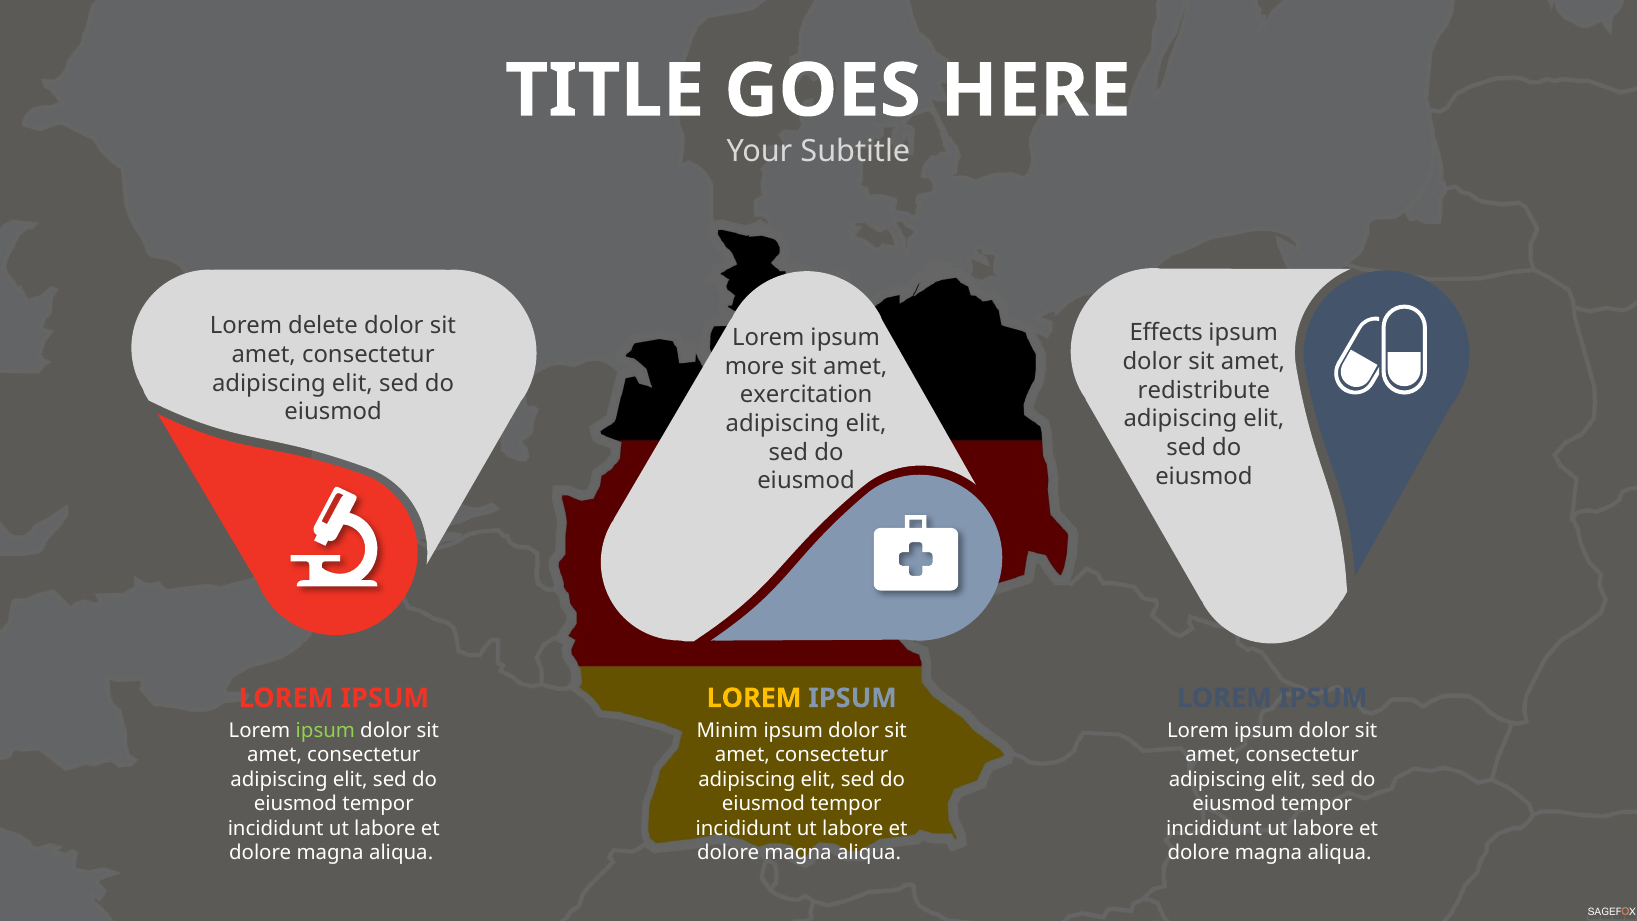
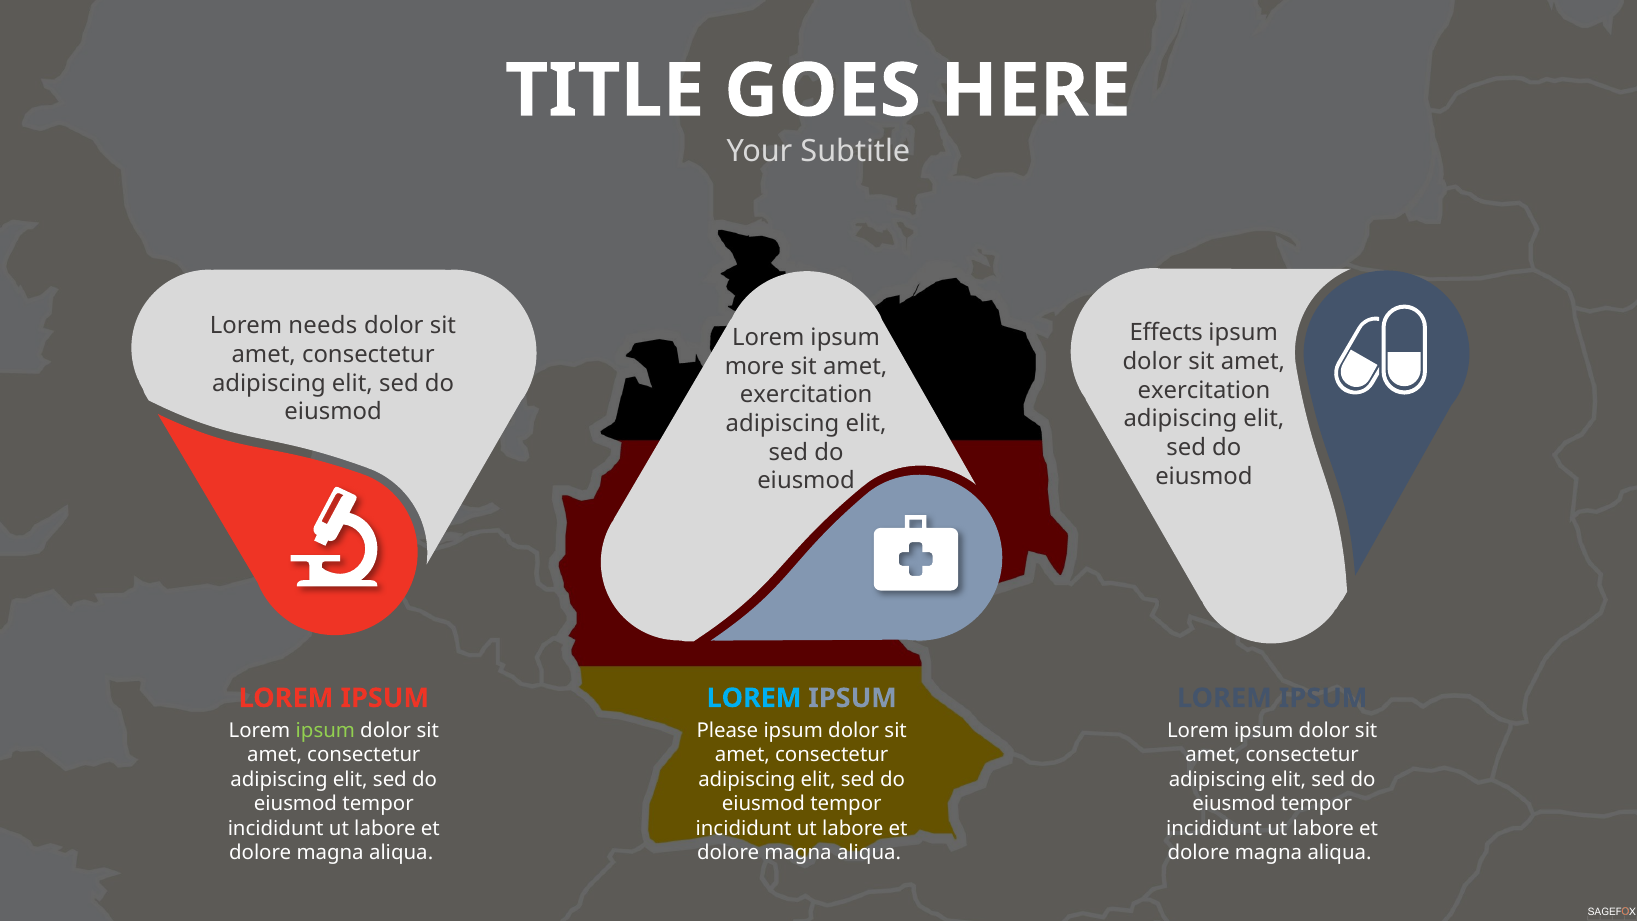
delete: delete -> needs
redistribute at (1204, 390): redistribute -> exercitation
LOREM at (754, 698) colour: yellow -> light blue
Minim: Minim -> Please
